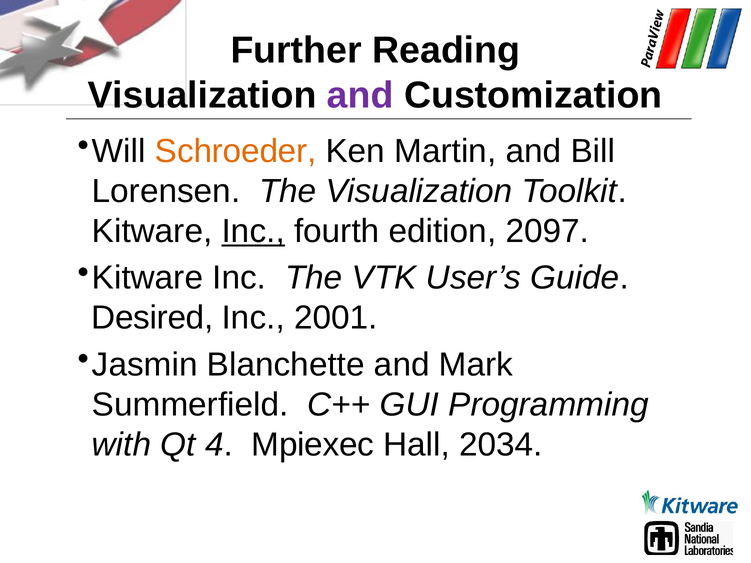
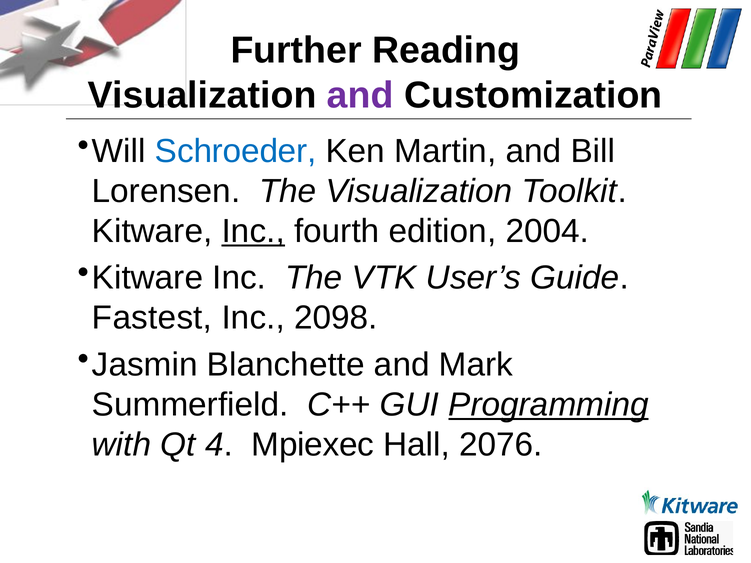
Schroeder colour: orange -> blue
2097: 2097 -> 2004
Desired: Desired -> Fastest
2001: 2001 -> 2098
Programming underline: none -> present
2034: 2034 -> 2076
